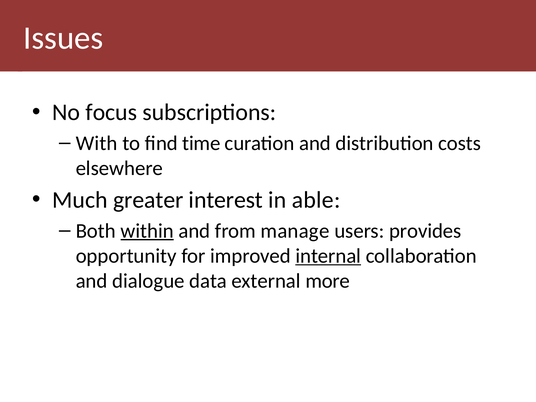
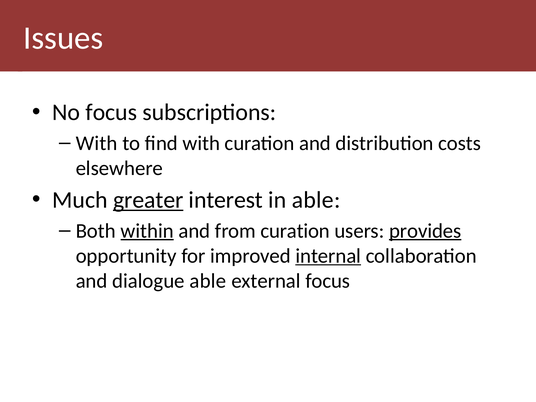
find time: time -> with
greater underline: none -> present
from manage: manage -> curation
provides underline: none -> present
dialogue data: data -> able
external more: more -> focus
